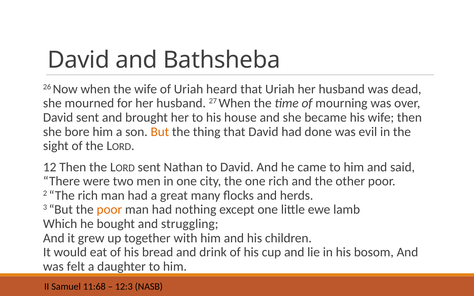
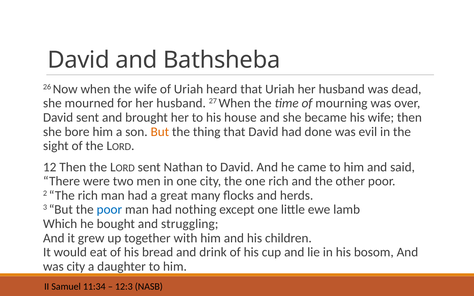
poor at (109, 210) colour: orange -> blue
was felt: felt -> city
11:68: 11:68 -> 11:34
